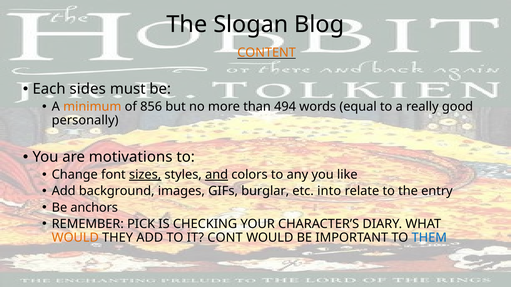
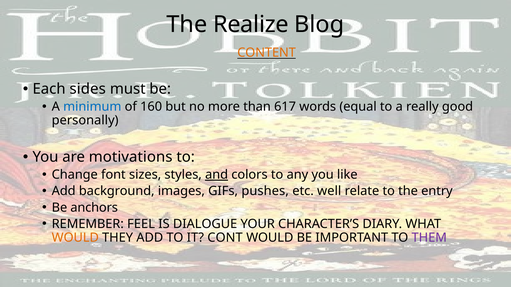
Slogan: Slogan -> Realize
minimum colour: orange -> blue
856: 856 -> 160
494: 494 -> 617
sizes underline: present -> none
burglar: burglar -> pushes
into: into -> well
PICK: PICK -> FEEL
CHECKING: CHECKING -> DIALOGUE
THEM colour: blue -> purple
